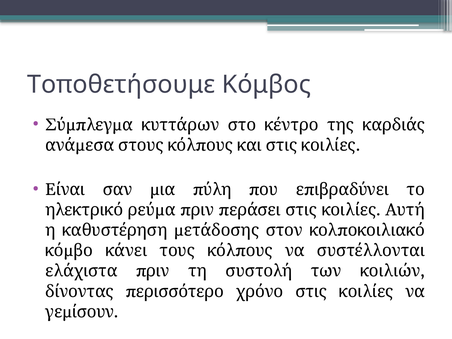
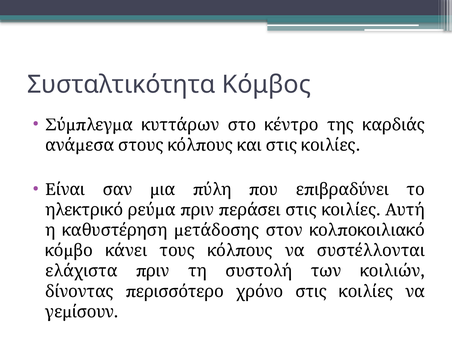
Τοποθετήσουμε: Τοποθετήσουμε -> Συσταλτικότητα
